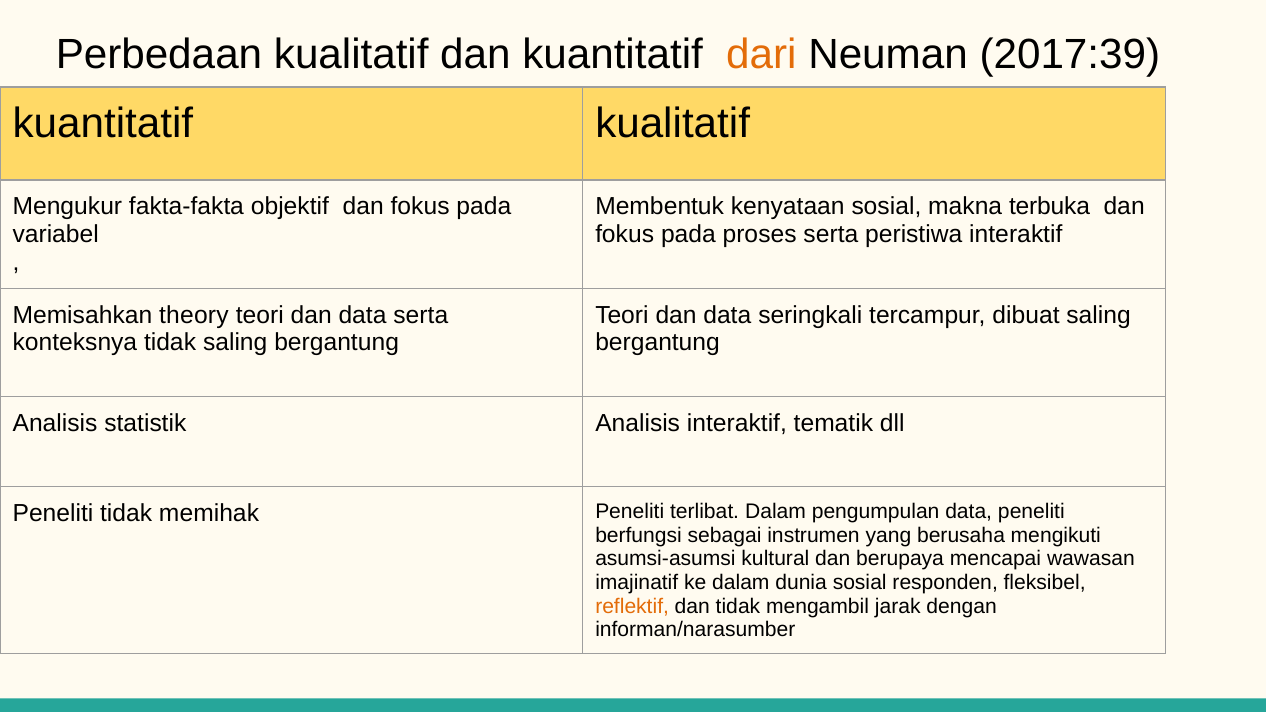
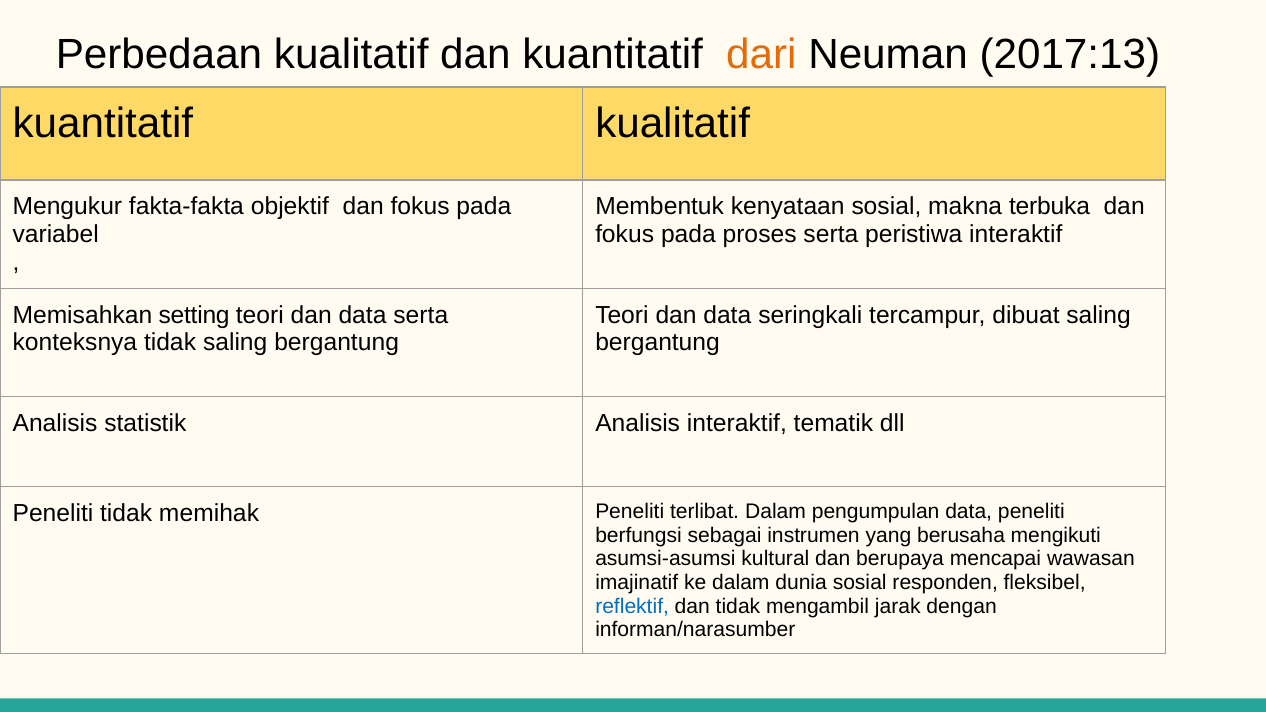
2017:39: 2017:39 -> 2017:13
theory: theory -> setting
reflektif colour: orange -> blue
